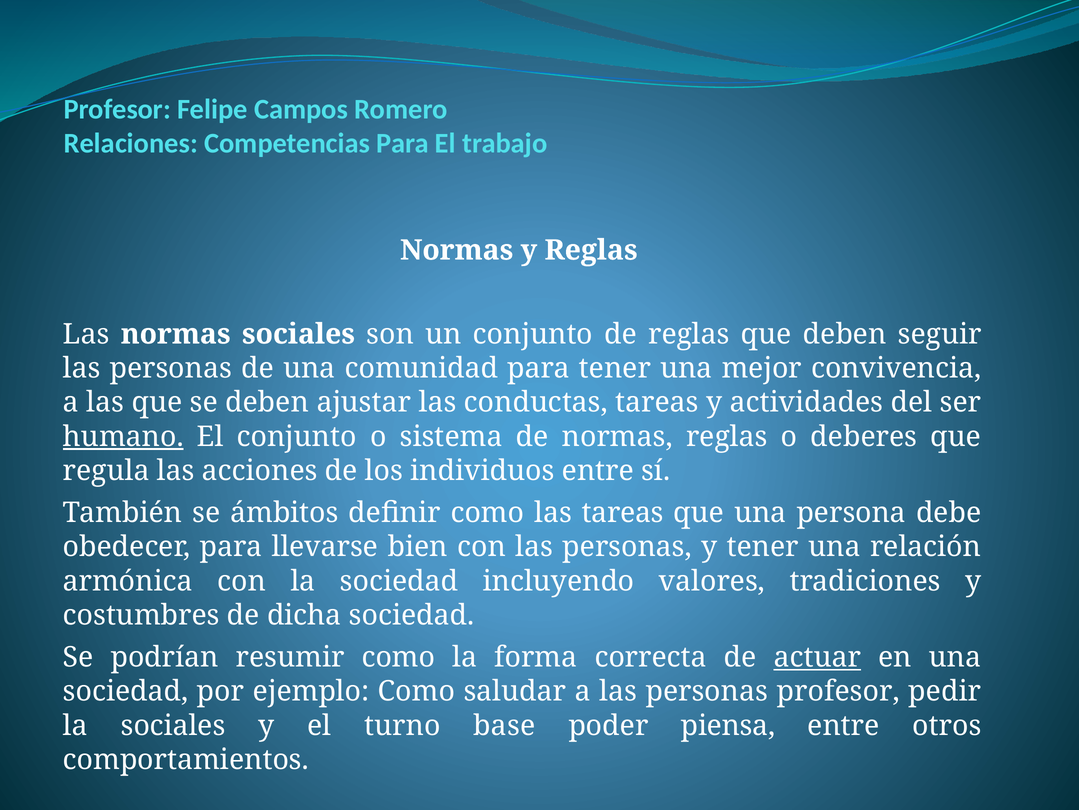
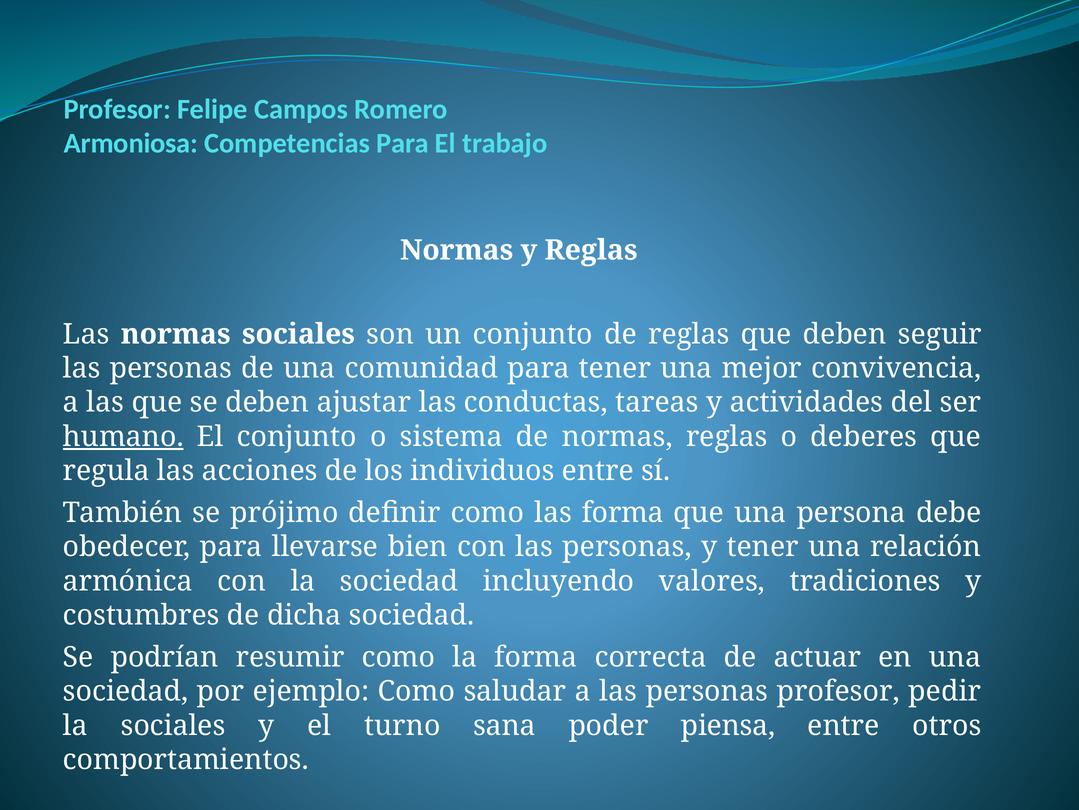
Relaciones: Relaciones -> Armoniosa
ámbitos: ámbitos -> prójimo
las tareas: tareas -> forma
actuar underline: present -> none
base: base -> sana
